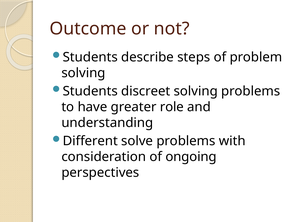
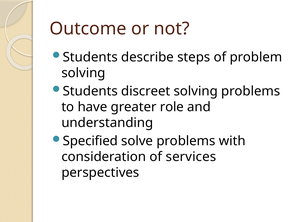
Different: Different -> Specified
ongoing: ongoing -> services
